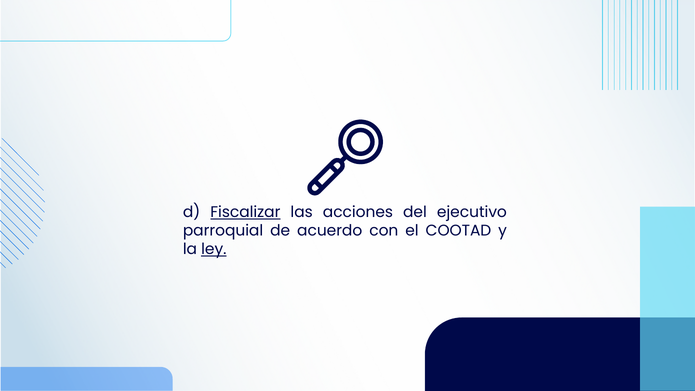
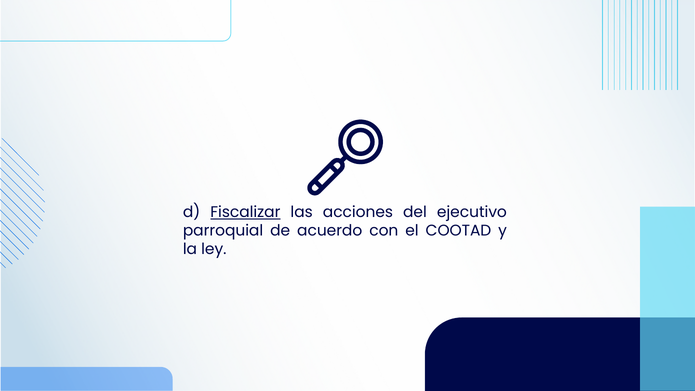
ley underline: present -> none
